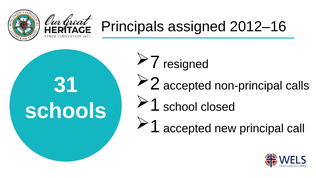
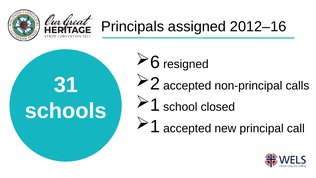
7: 7 -> 6
